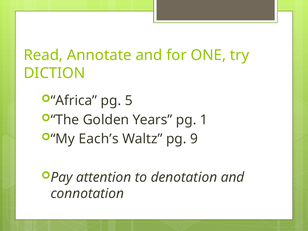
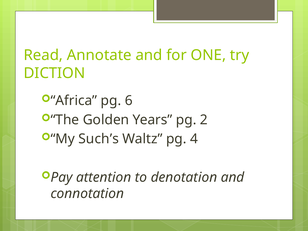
5: 5 -> 6
1: 1 -> 2
Each’s: Each’s -> Such’s
9: 9 -> 4
